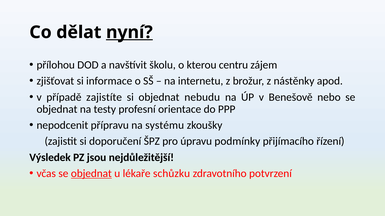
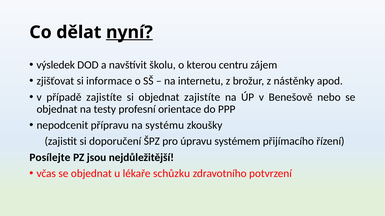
přílohou: přílohou -> výsledek
objednat nebudu: nebudu -> zajistíte
podmínky: podmínky -> systémem
Výsledek: Výsledek -> Posílejte
objednat at (91, 174) underline: present -> none
